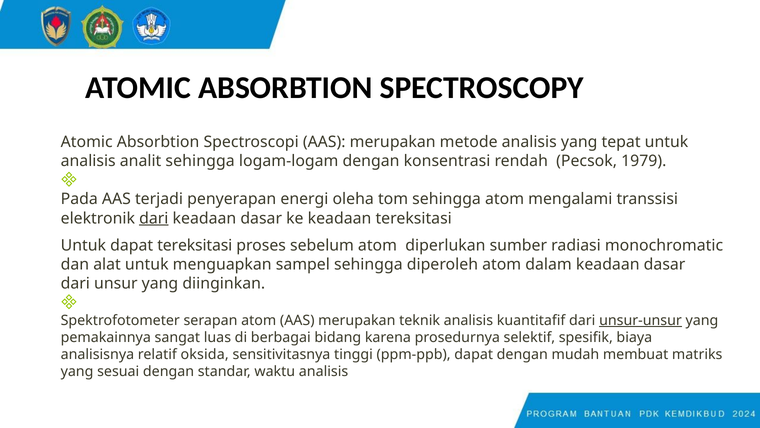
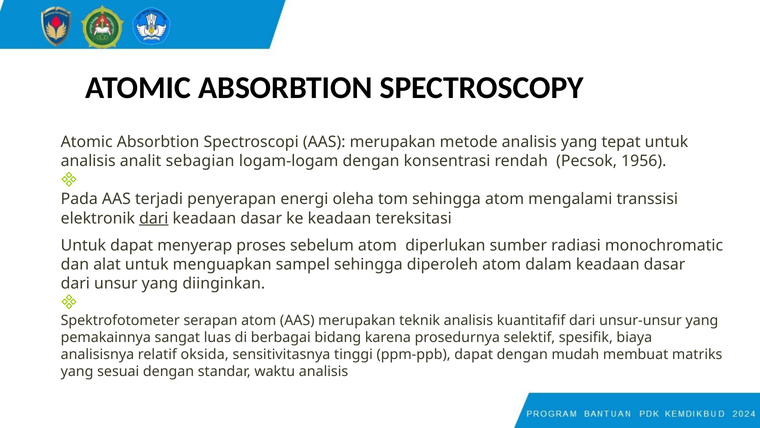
analit sehingga: sehingga -> sebagian
1979: 1979 -> 1956
dapat tereksitasi: tereksitasi -> menyerap
unsur-unsur underline: present -> none
